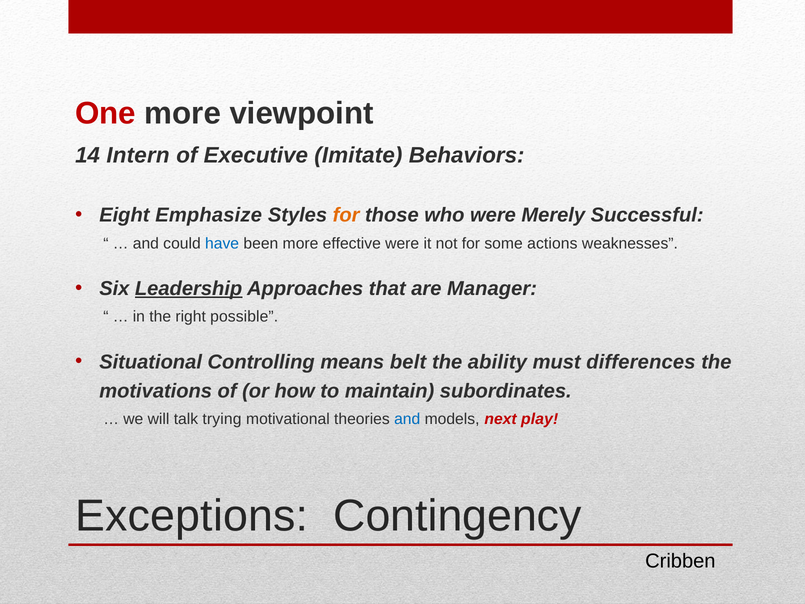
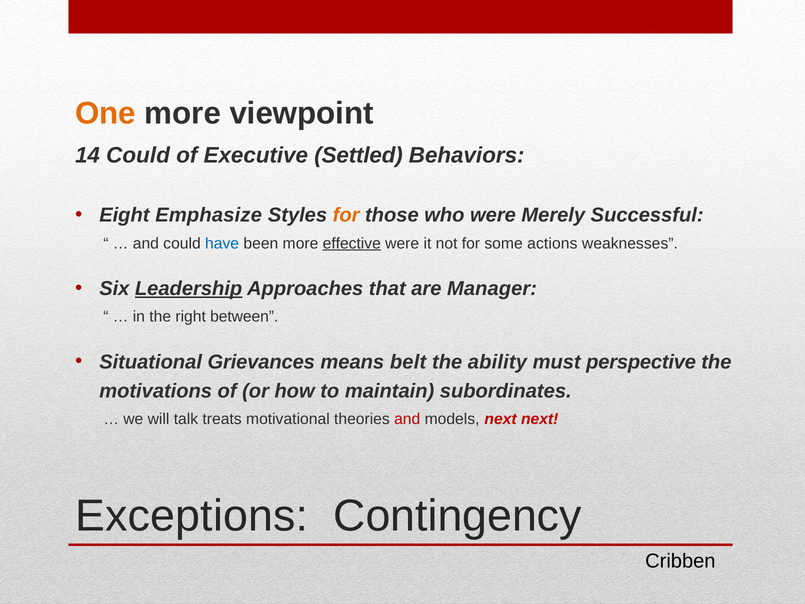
One colour: red -> orange
14 Intern: Intern -> Could
Imitate: Imitate -> Settled
effective underline: none -> present
possible: possible -> between
Controlling: Controlling -> Grievances
differences: differences -> perspective
trying: trying -> treats
and at (407, 419) colour: blue -> red
next play: play -> next
